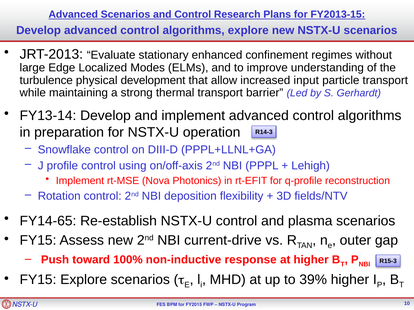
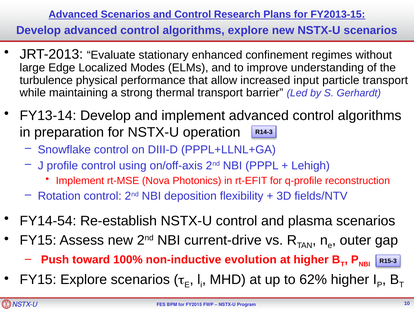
development: development -> performance
FY14-65: FY14-65 -> FY14-54
response: response -> evolution
39%: 39% -> 62%
